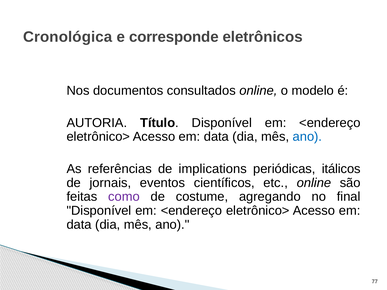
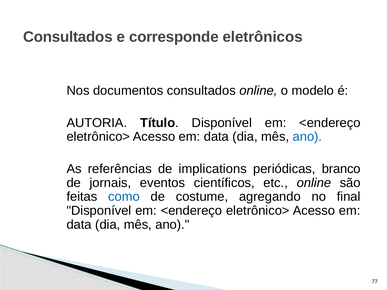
Cronológica at (68, 37): Cronológica -> Consultados
itálicos: itálicos -> branco
como colour: purple -> blue
